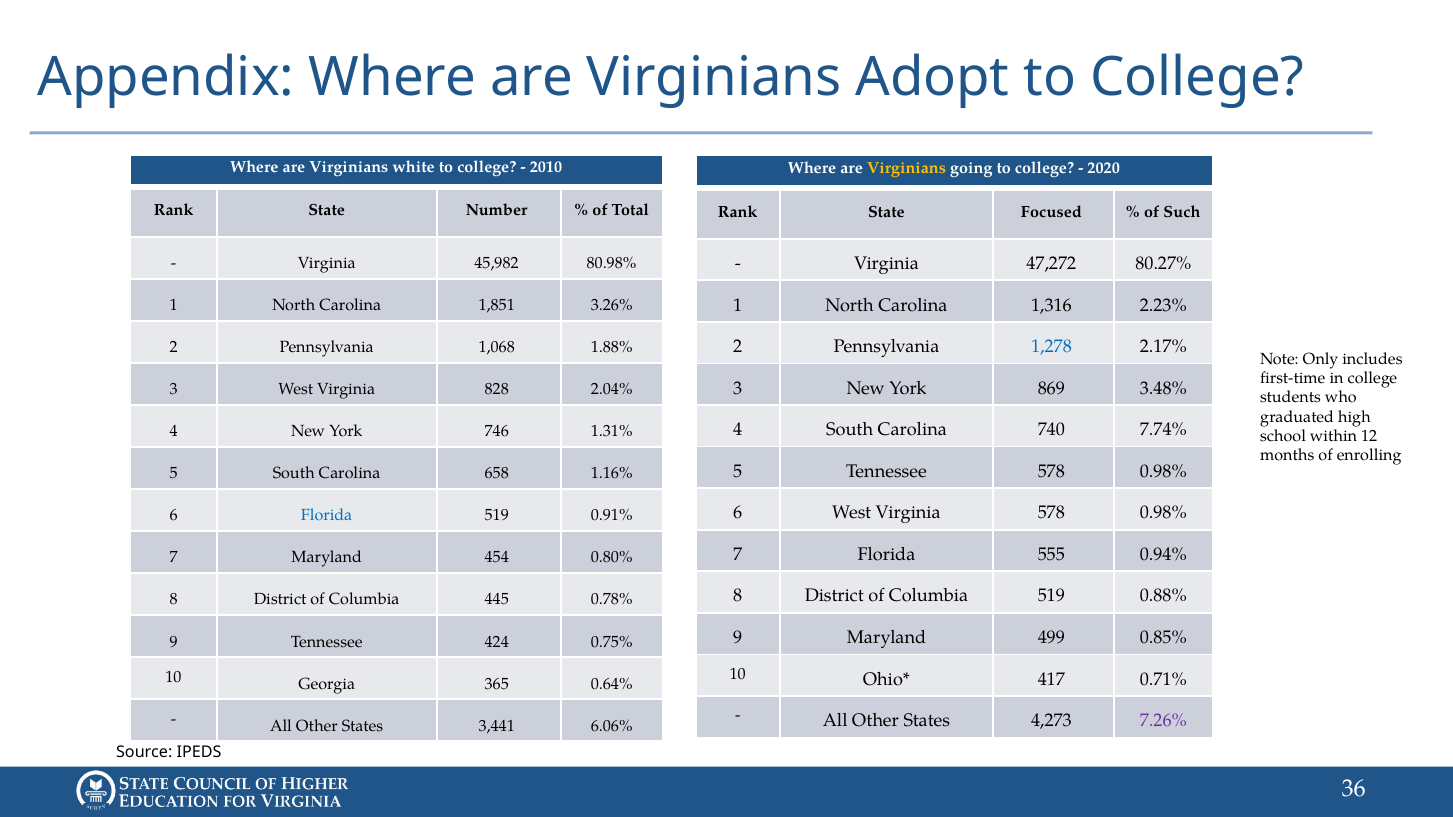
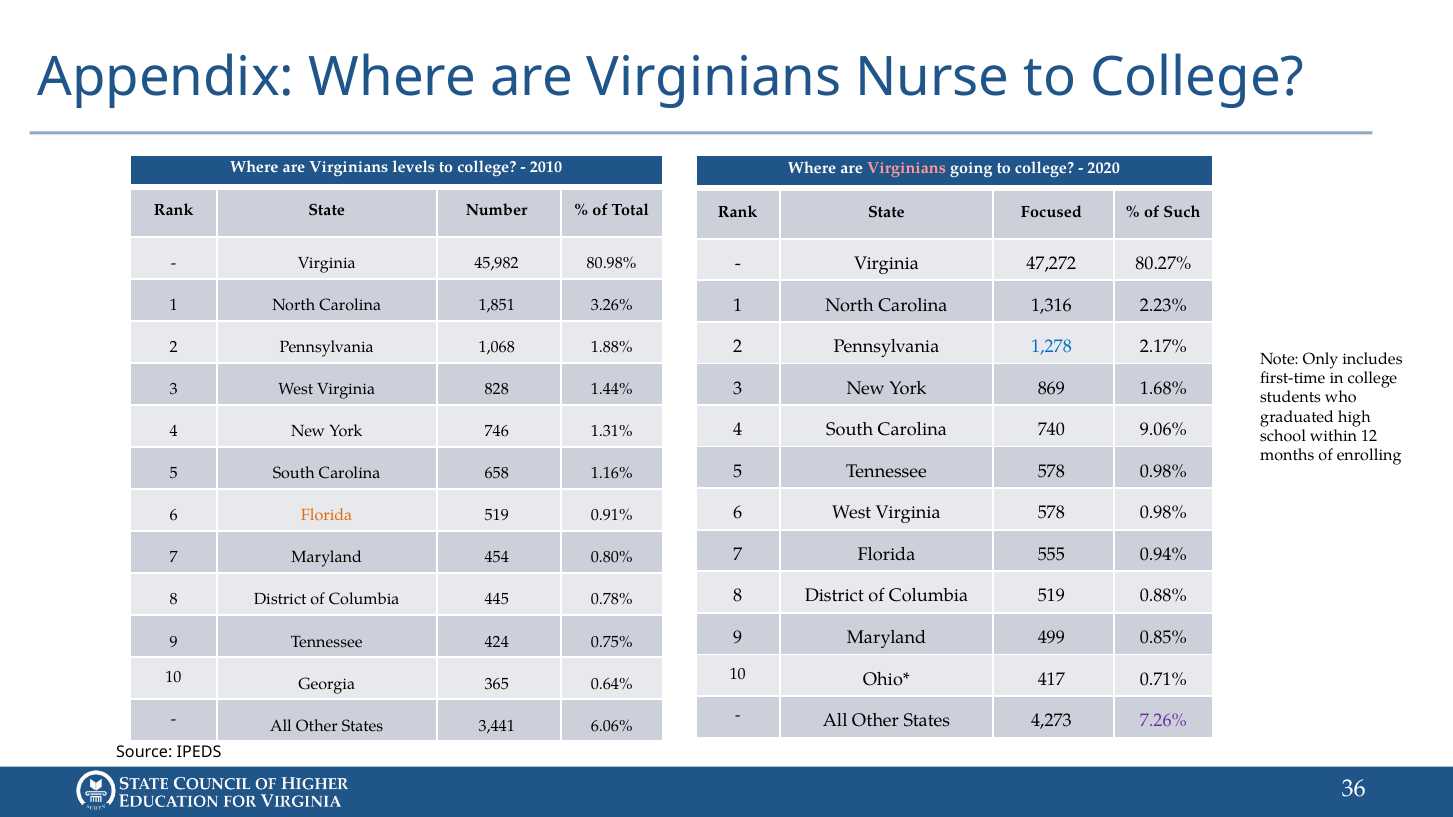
Adopt: Adopt -> Nurse
white: white -> levels
Virginians at (906, 168) colour: yellow -> pink
3.48%: 3.48% -> 1.68%
2.04%: 2.04% -> 1.44%
7.74%: 7.74% -> 9.06%
Florida at (327, 516) colour: blue -> orange
